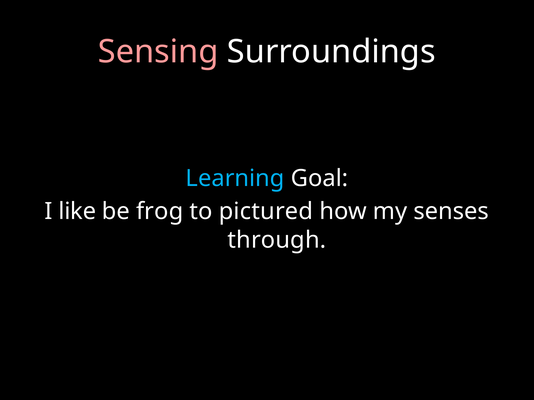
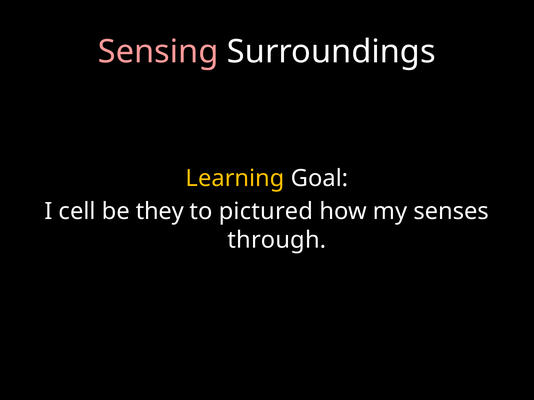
Learning colour: light blue -> yellow
like: like -> cell
frog: frog -> they
